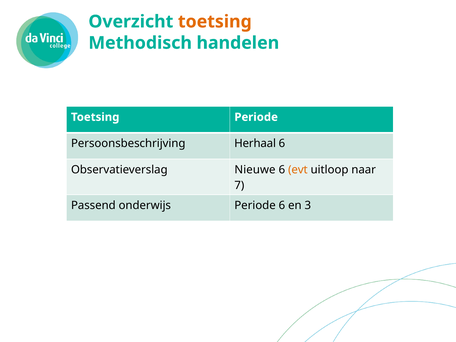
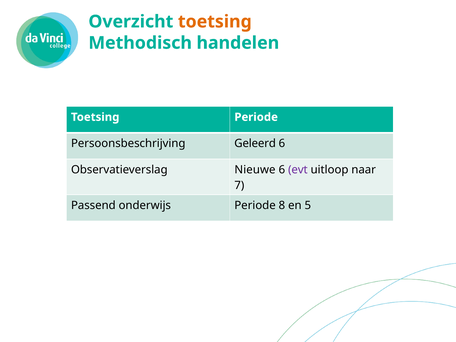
Herhaal: Herhaal -> Geleerd
evt colour: orange -> purple
Periode 6: 6 -> 8
3: 3 -> 5
